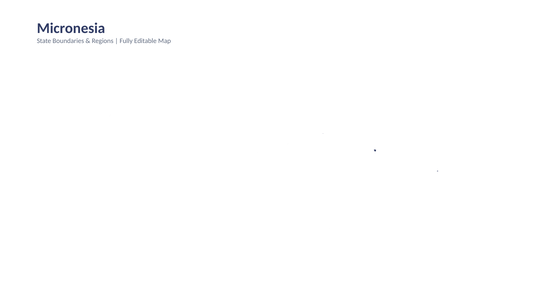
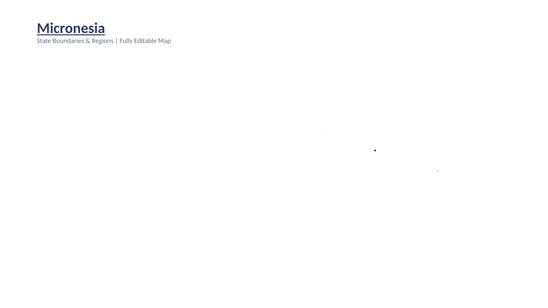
Micronesia underline: none -> present
